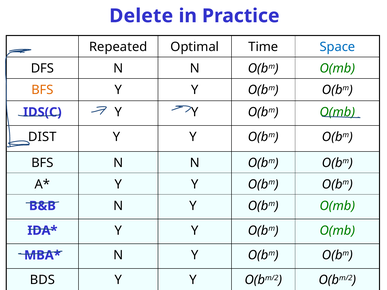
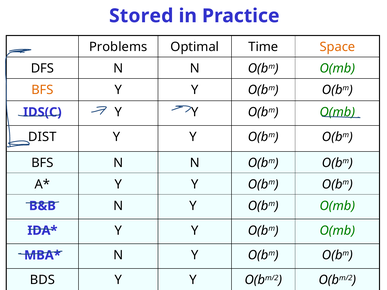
Delete: Delete -> Stored
Repeated: Repeated -> Problems
Space colour: blue -> orange
